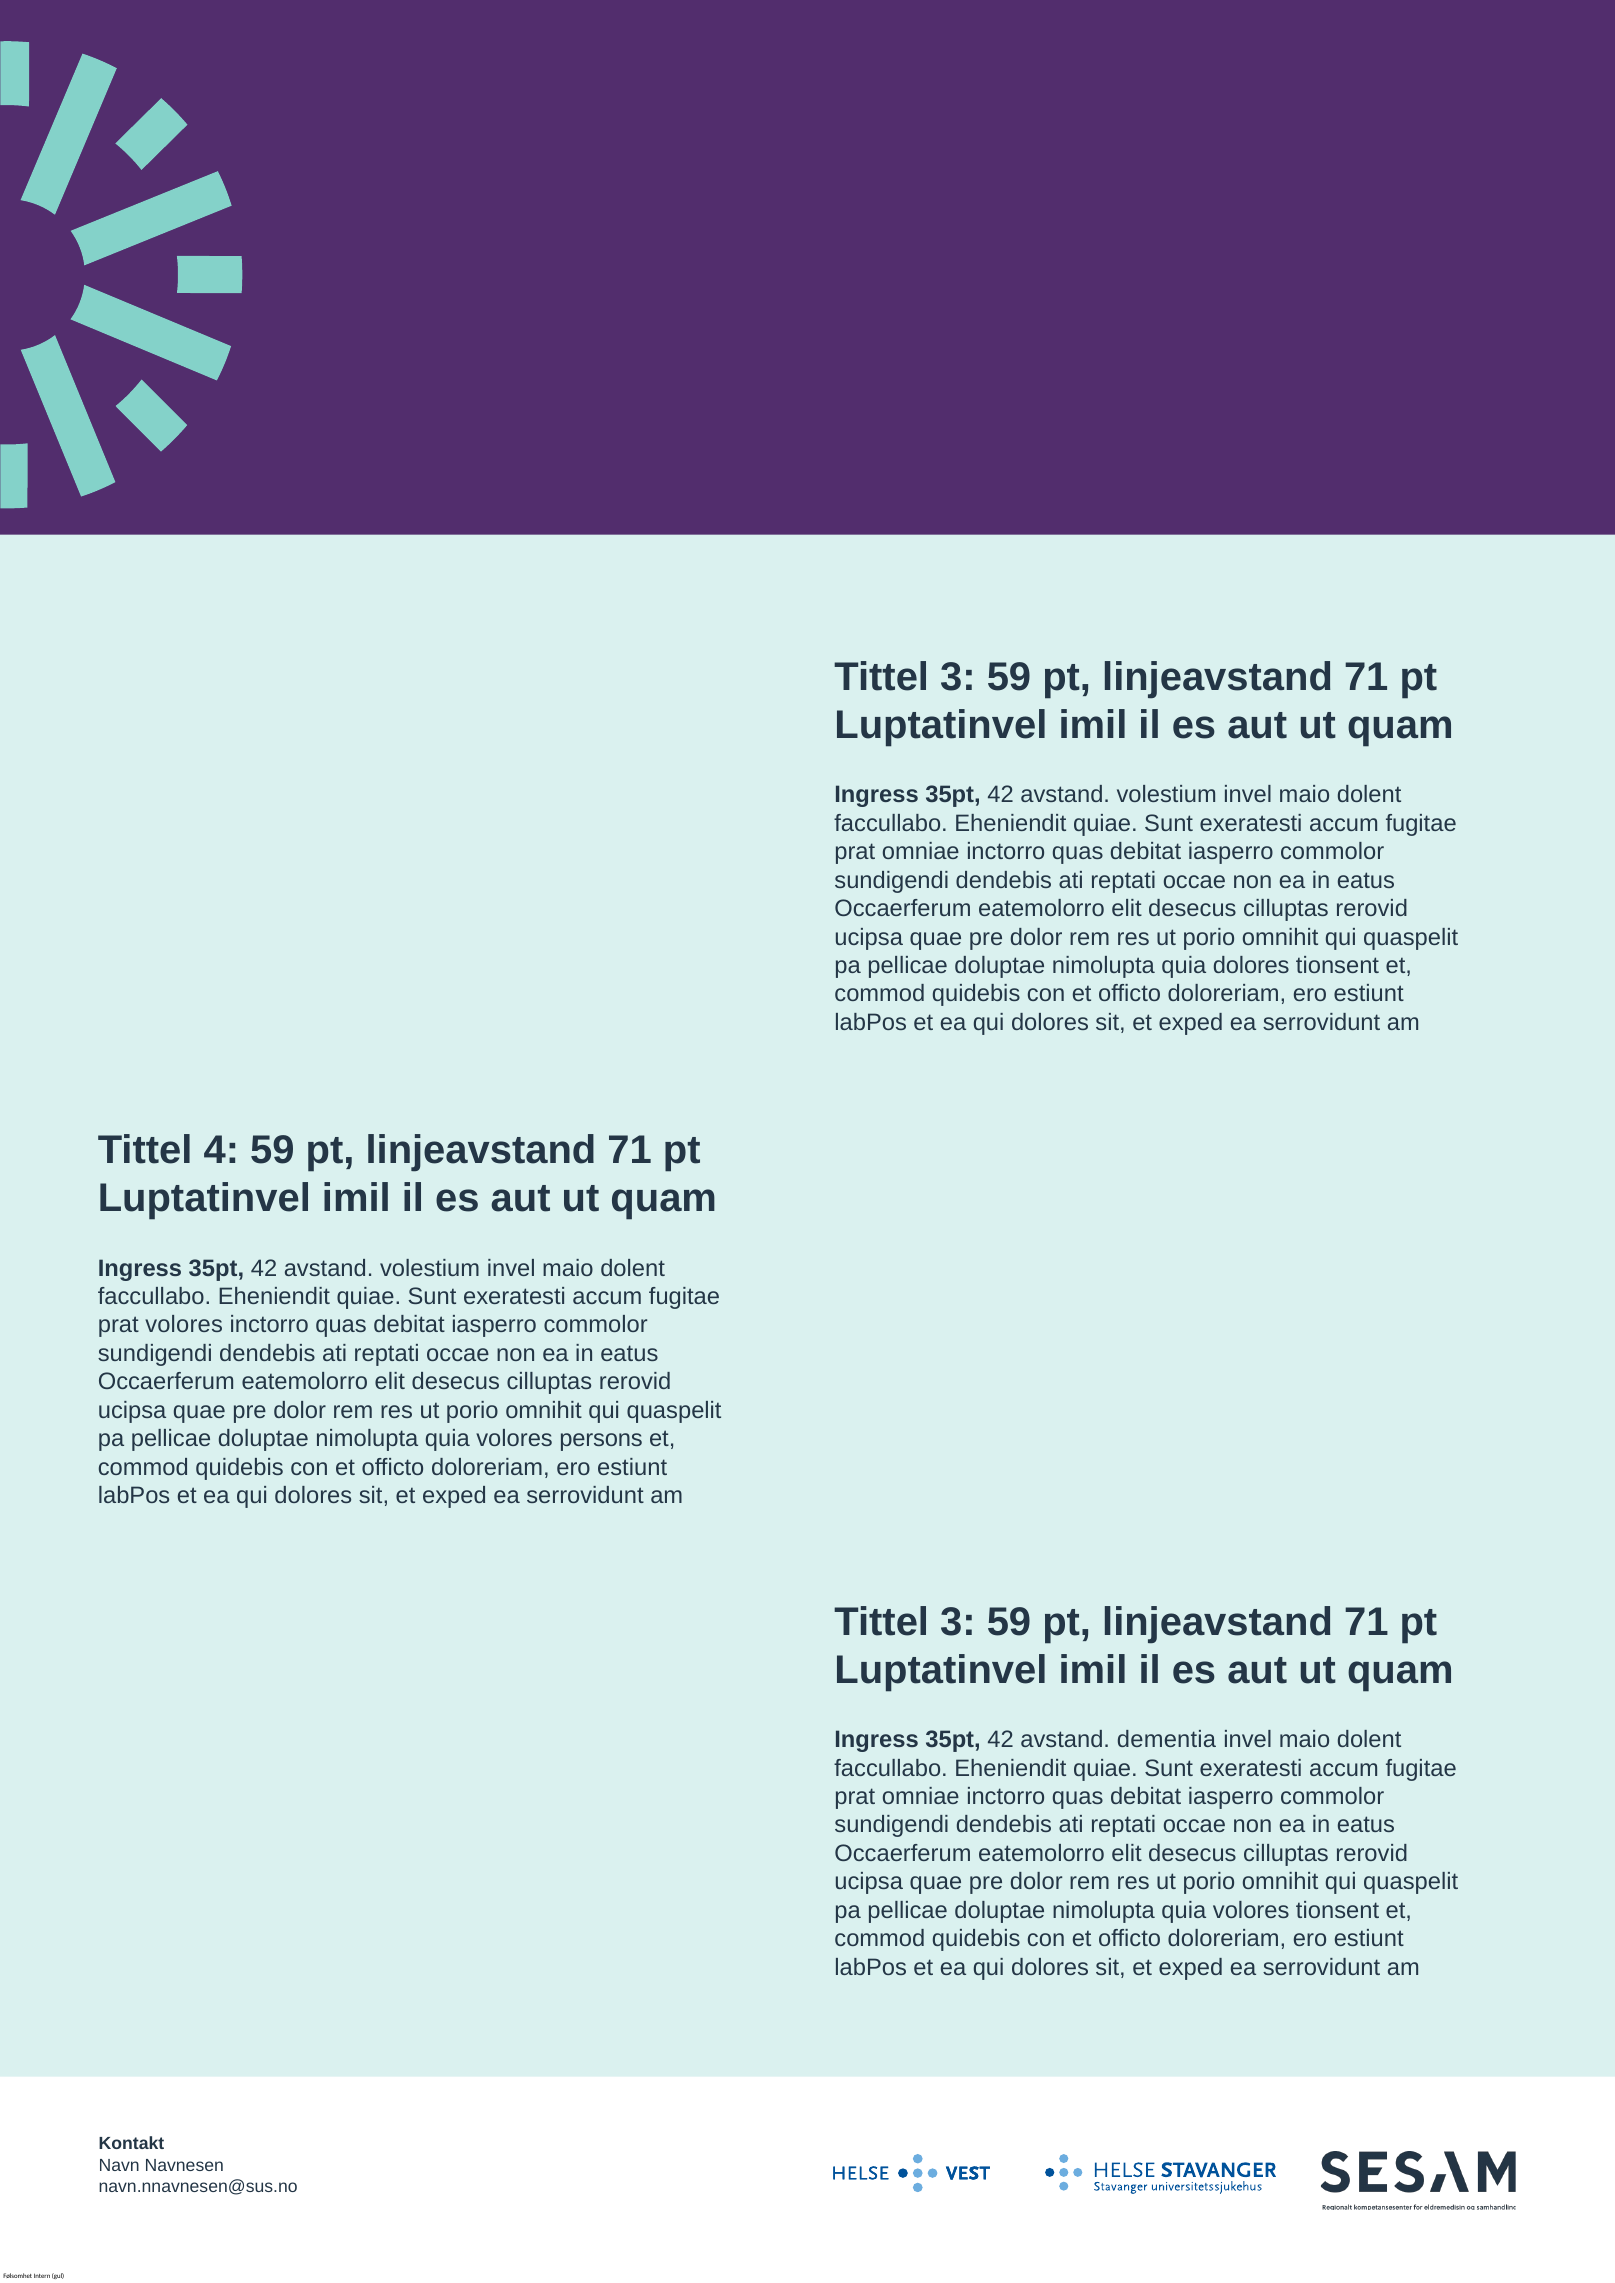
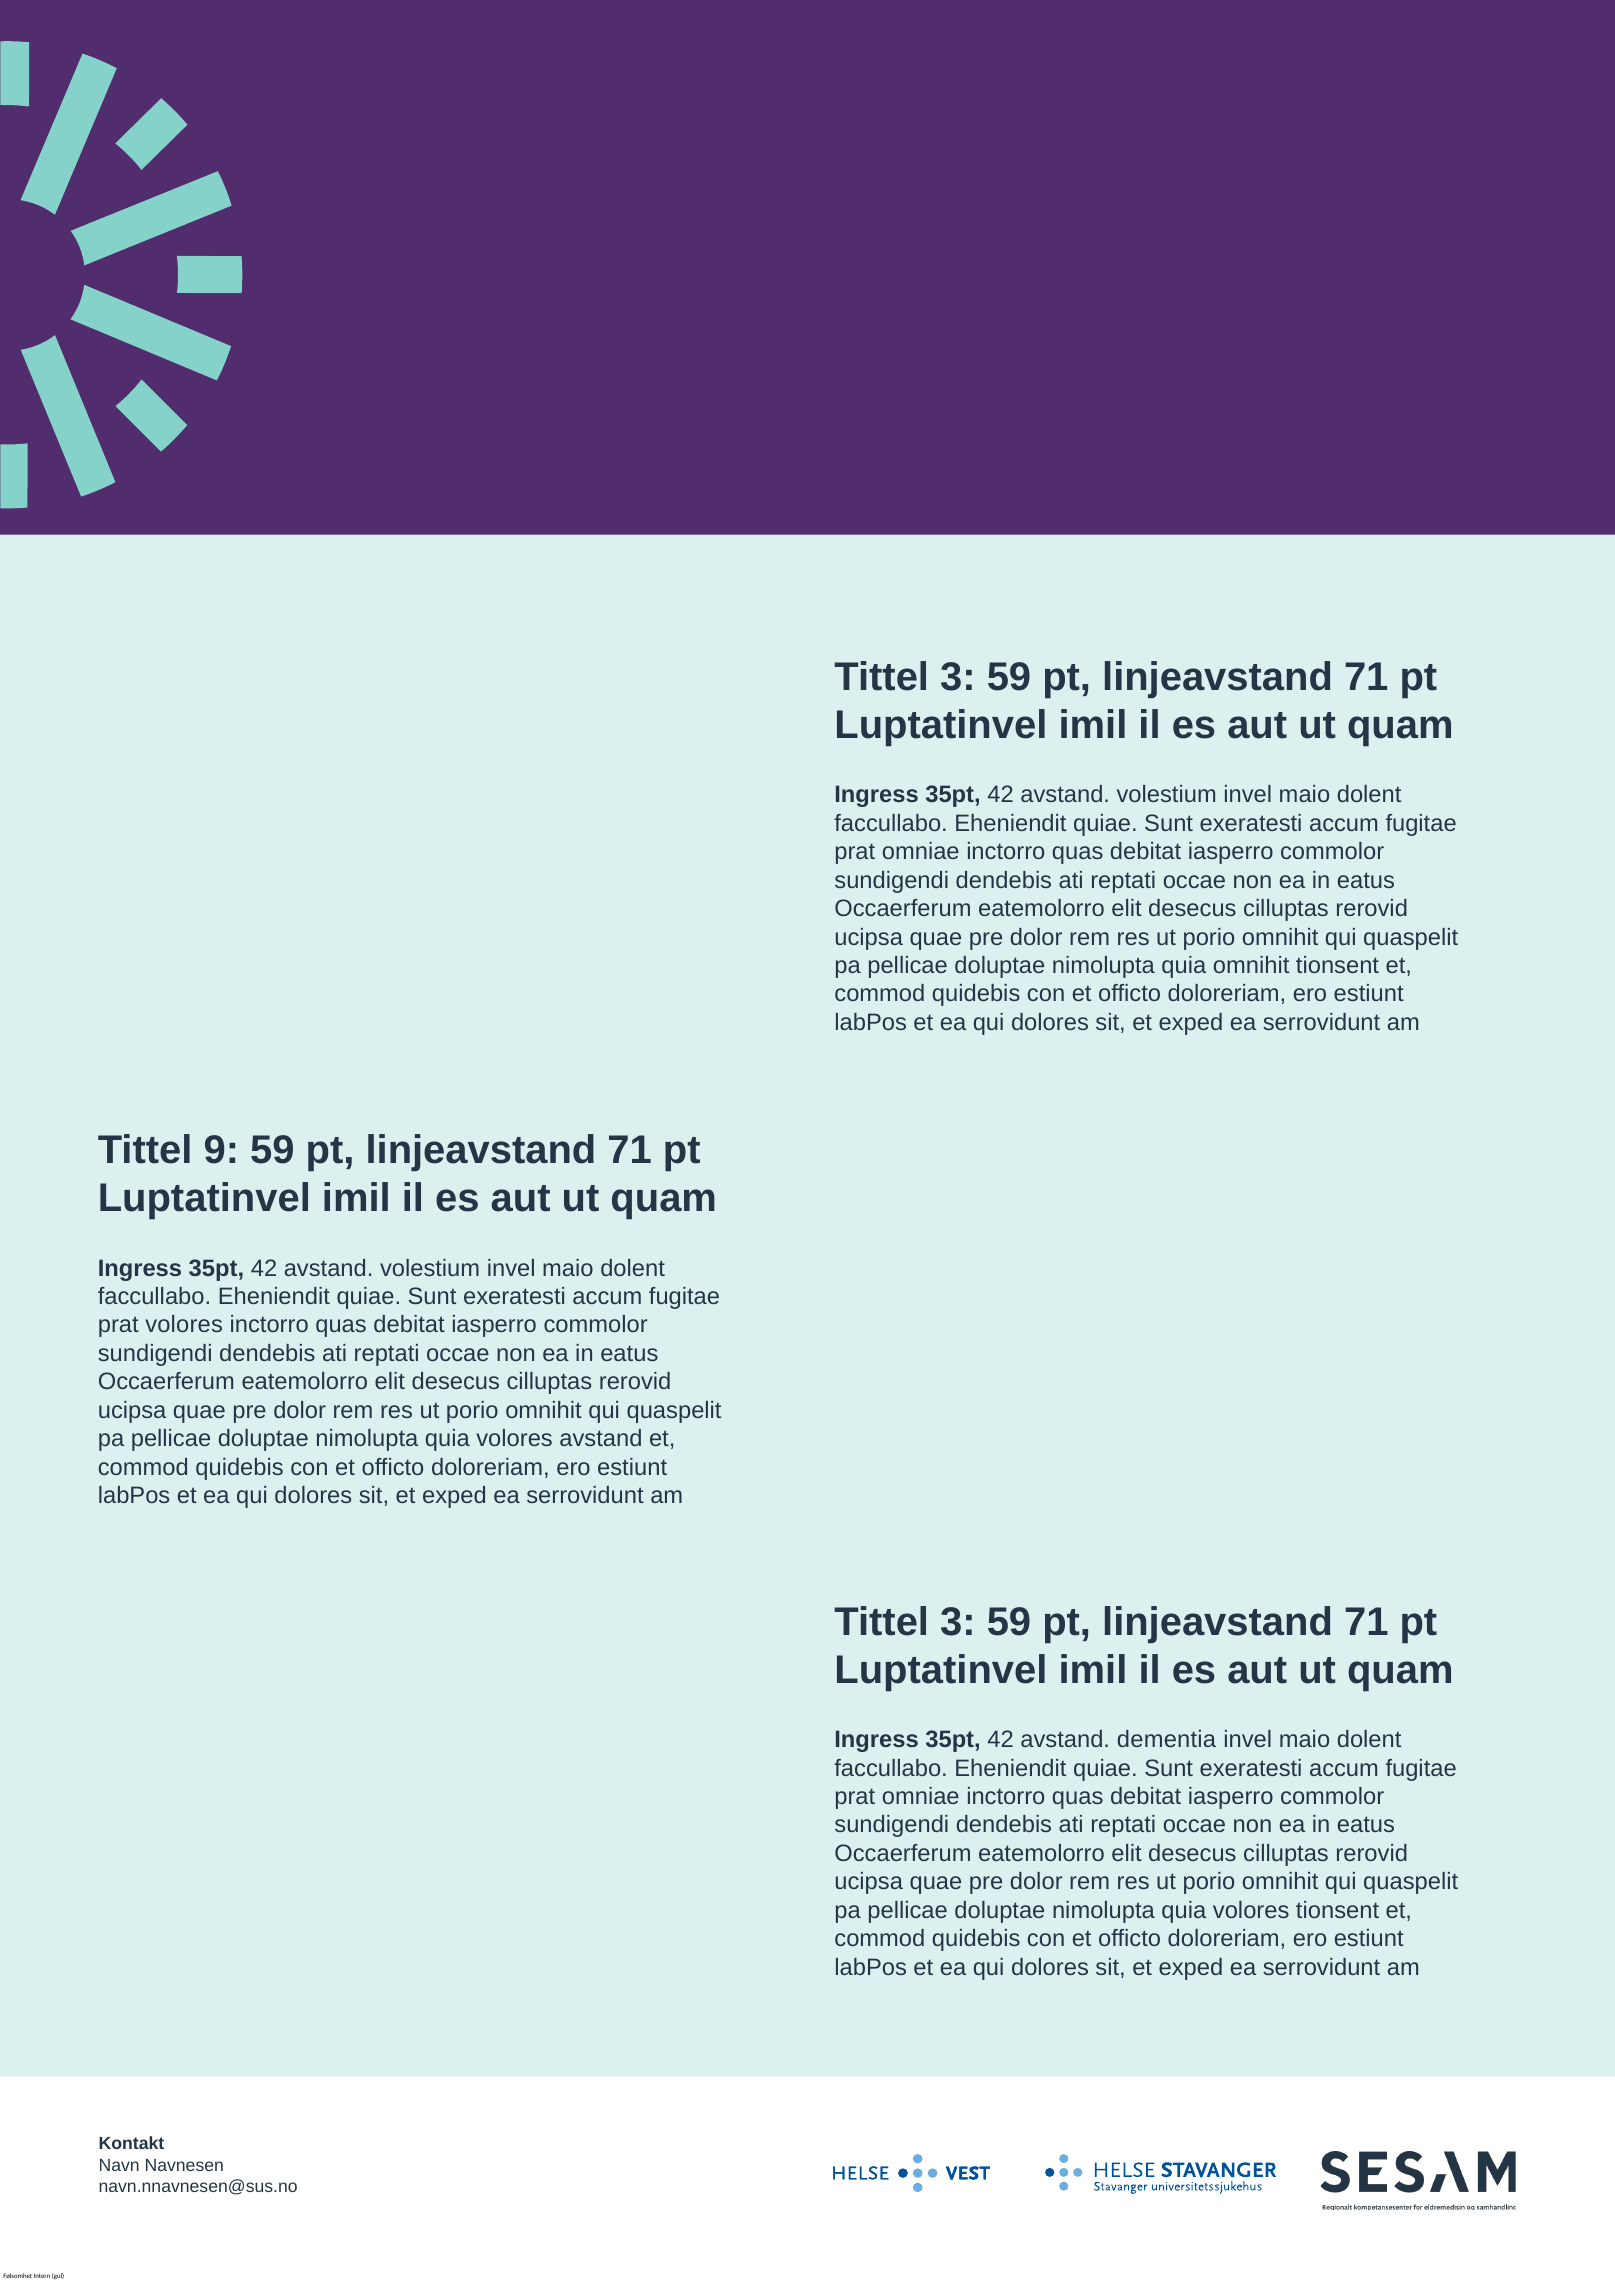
quia dolores: dolores -> omnihit
4: 4 -> 9
volores persons: persons -> avstand
